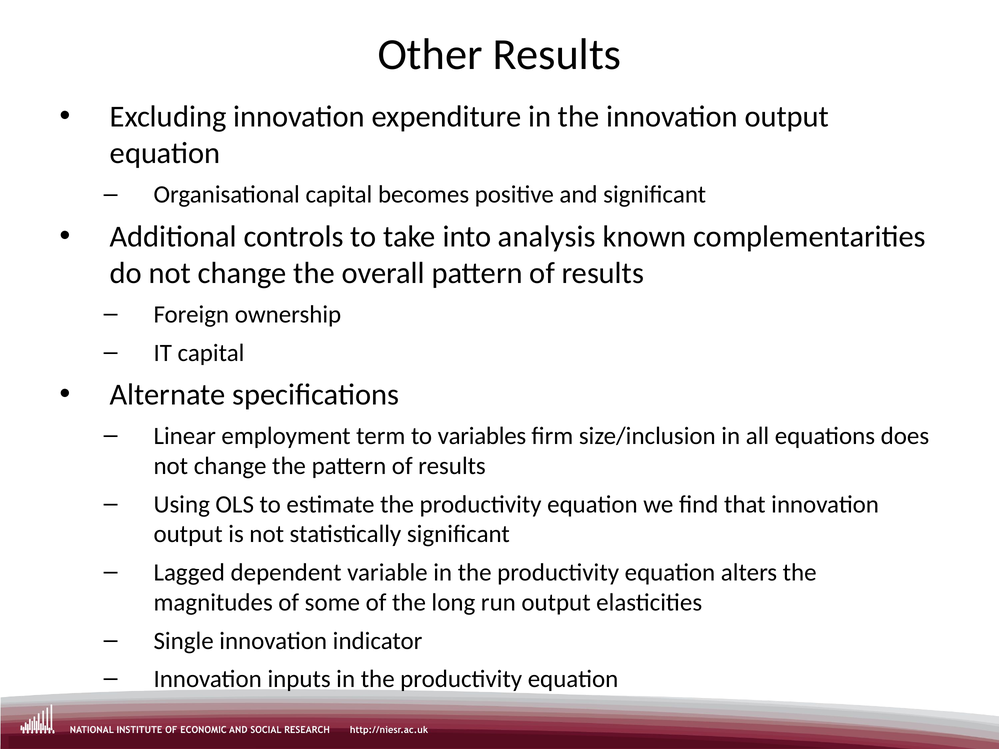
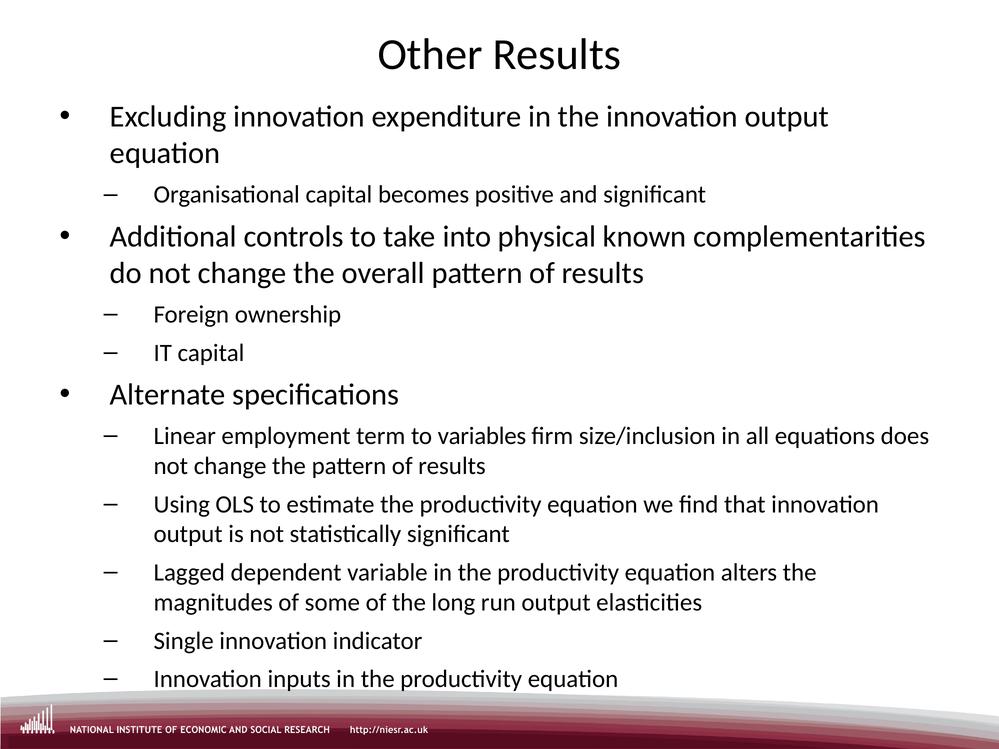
analysis: analysis -> physical
